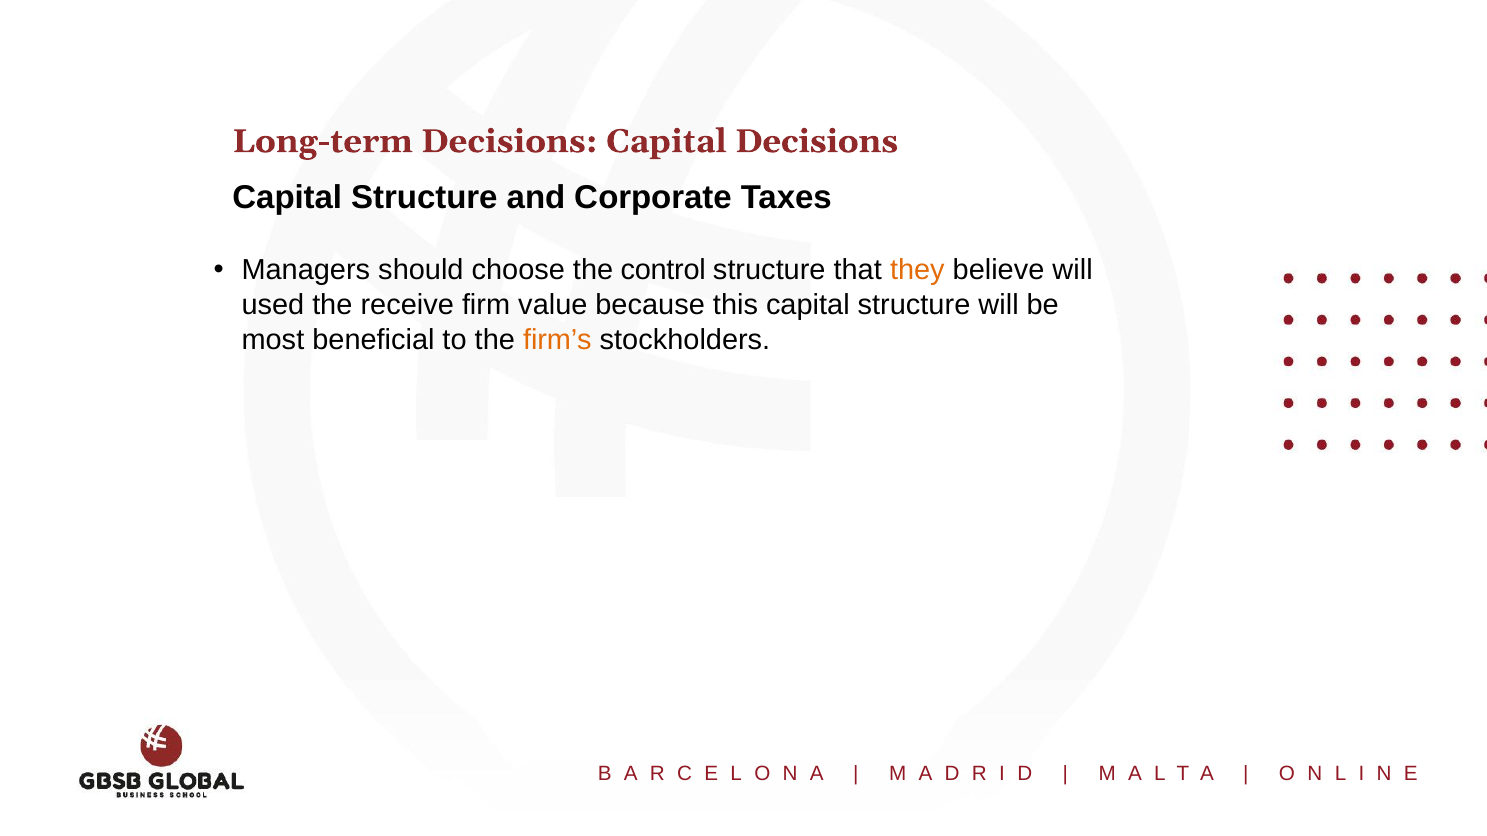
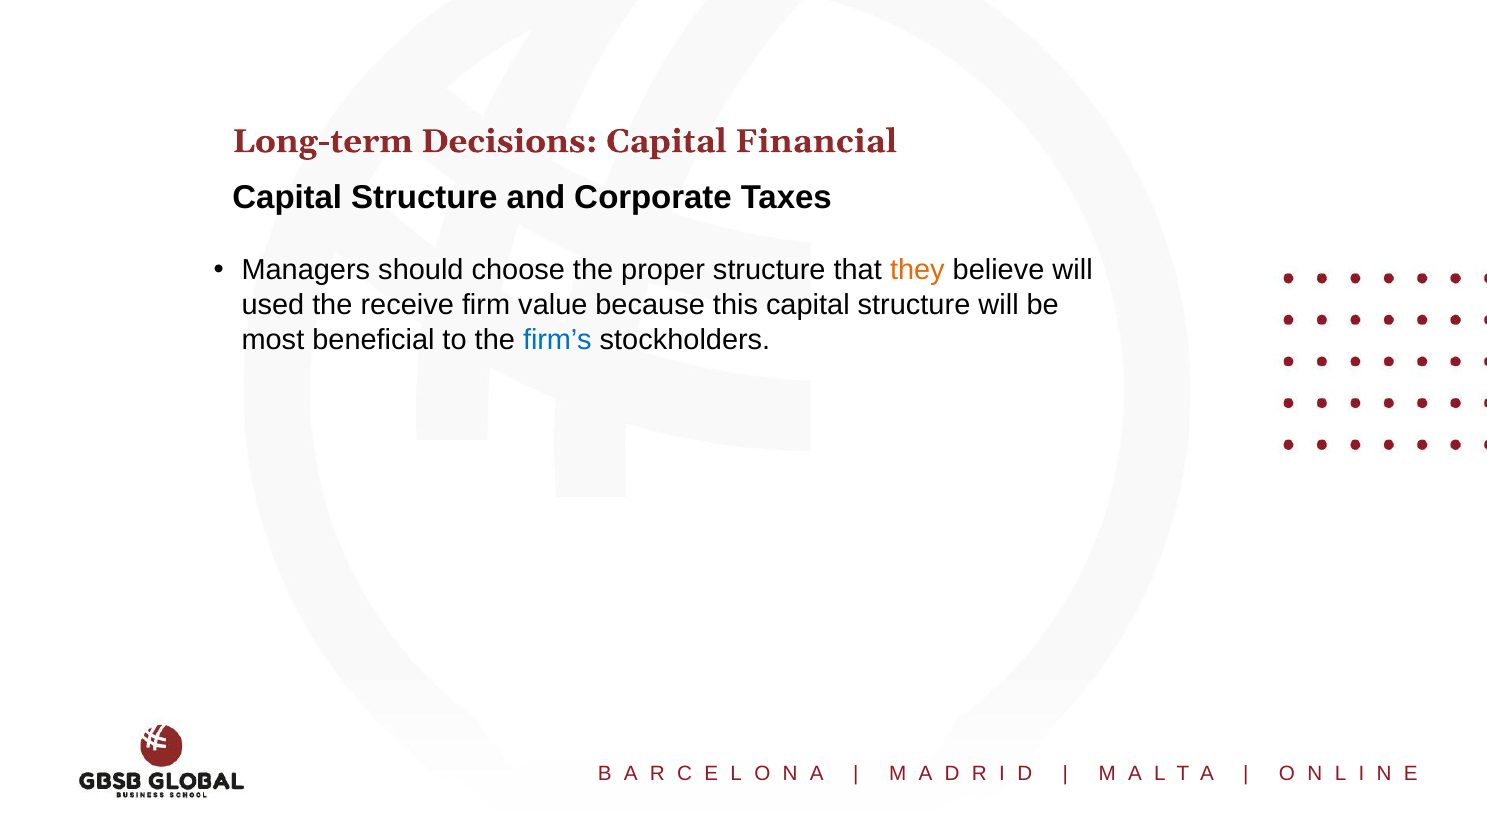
Capital Decisions: Decisions -> Financial
control: control -> proper
firm’s colour: orange -> blue
